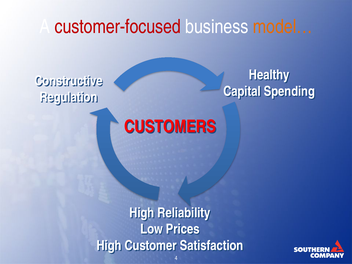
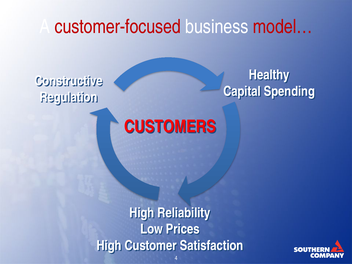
model… colour: orange -> red
